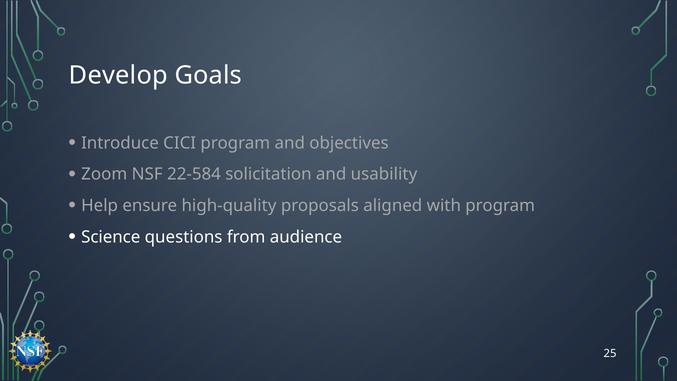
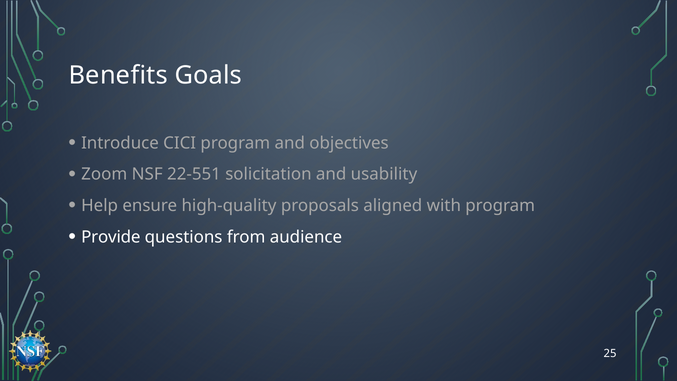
Develop: Develop -> Benefits
22-584: 22-584 -> 22-551
Science: Science -> Provide
